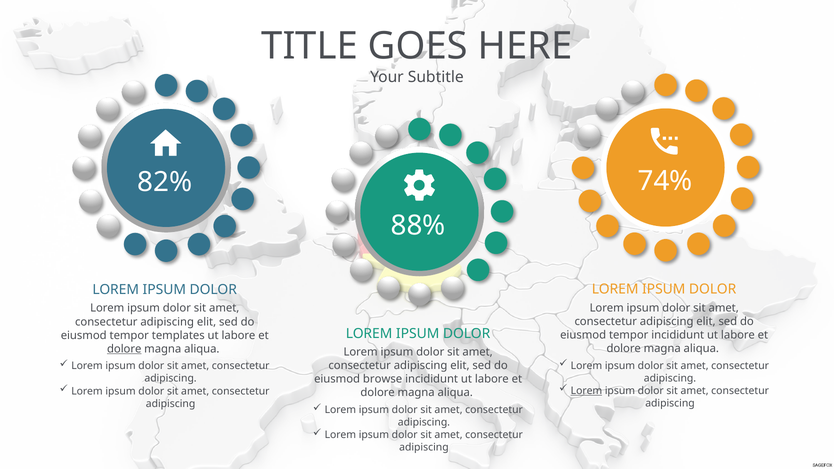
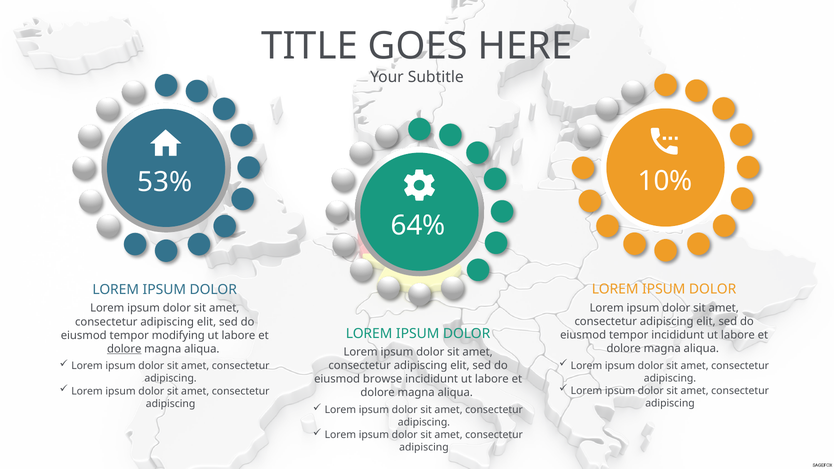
74%: 74% -> 10%
82%: 82% -> 53%
88%: 88% -> 64%
templates: templates -> modifying
Lorem at (586, 391) underline: present -> none
